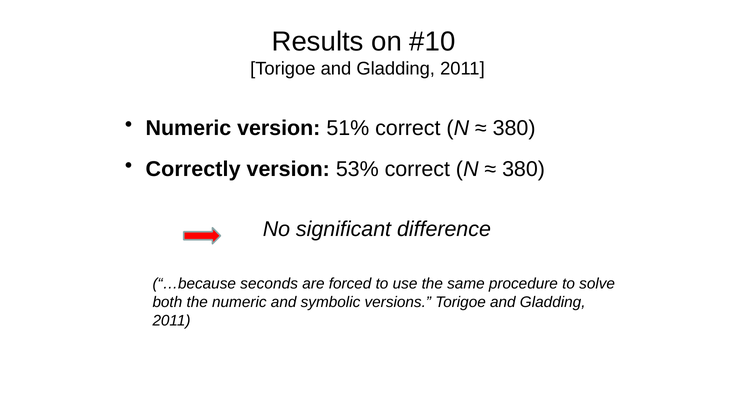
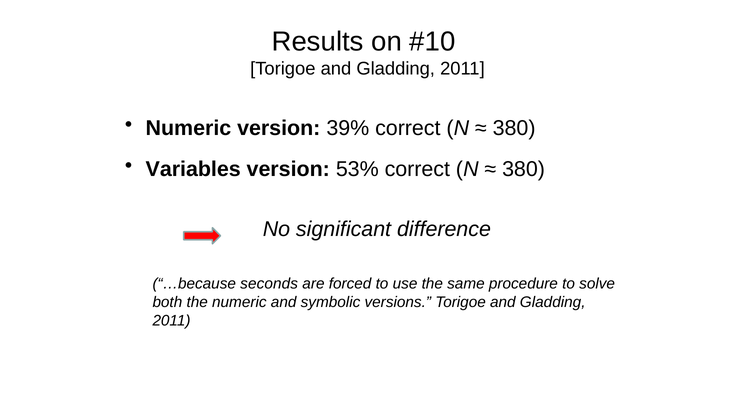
51%: 51% -> 39%
Correctly: Correctly -> Variables
